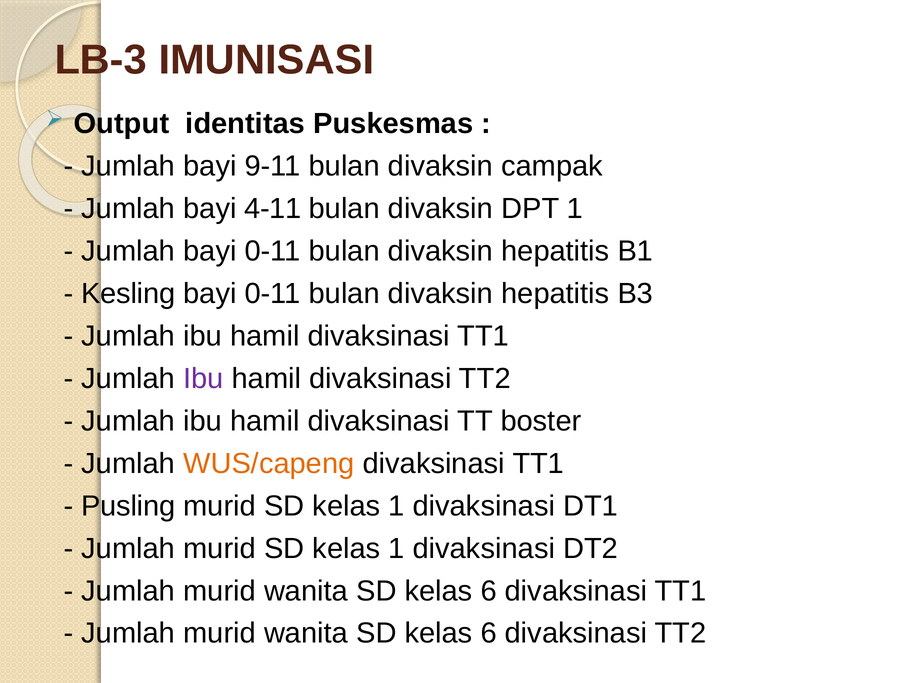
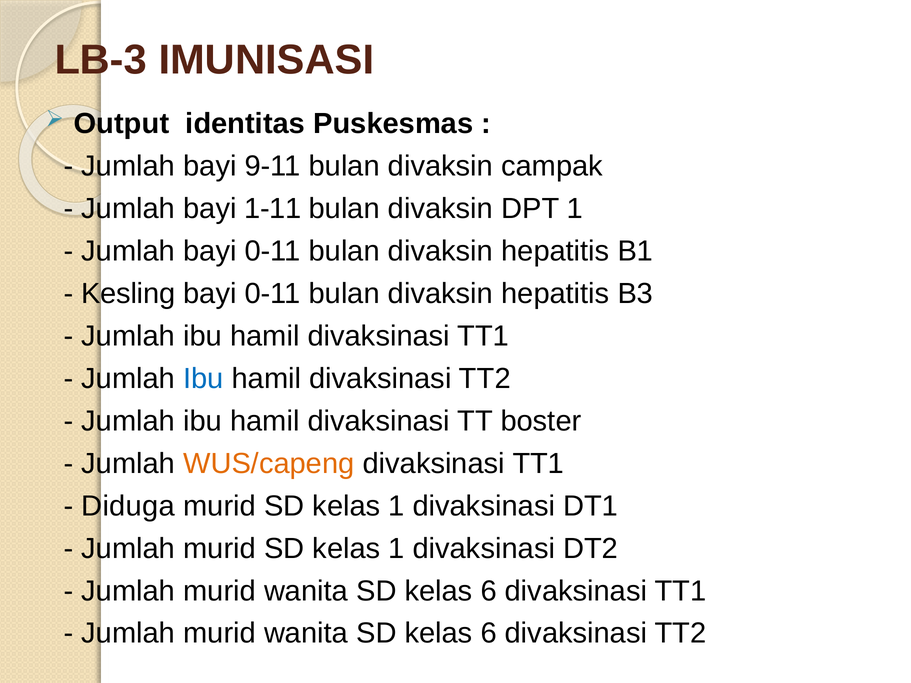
4-11: 4-11 -> 1-11
Ibu at (203, 379) colour: purple -> blue
Pusling: Pusling -> Diduga
